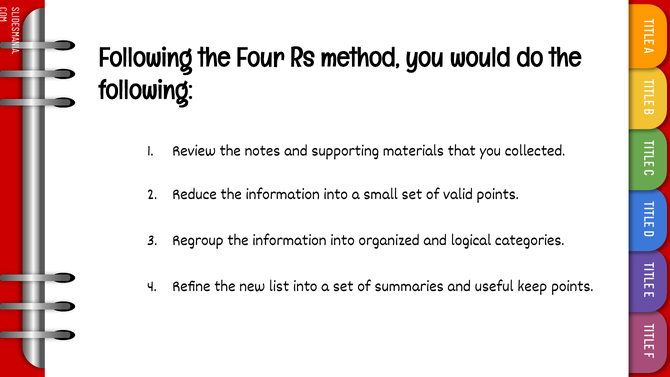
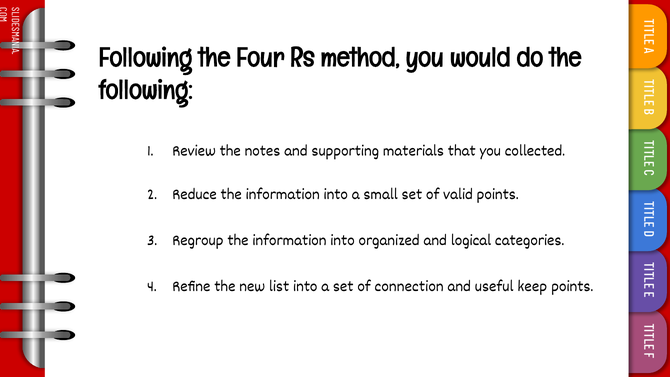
summaries: summaries -> connection
